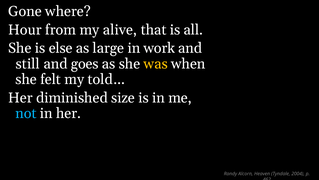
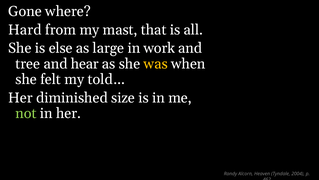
Hour: Hour -> Hard
alive: alive -> mast
still: still -> tree
goes: goes -> hear
not colour: light blue -> light green
